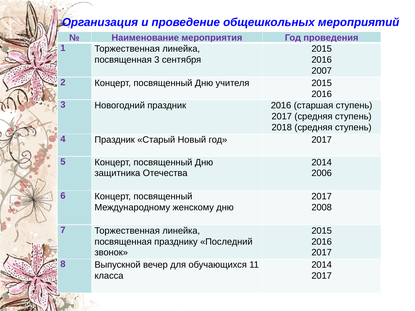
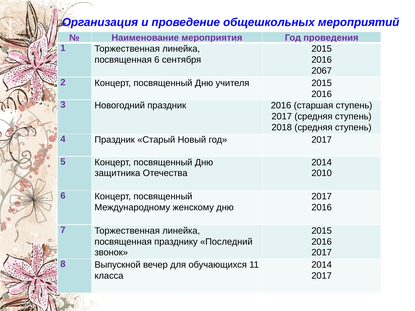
посвященная 3: 3 -> 6
2007: 2007 -> 2067
2006: 2006 -> 2010
2008 at (322, 208): 2008 -> 2016
